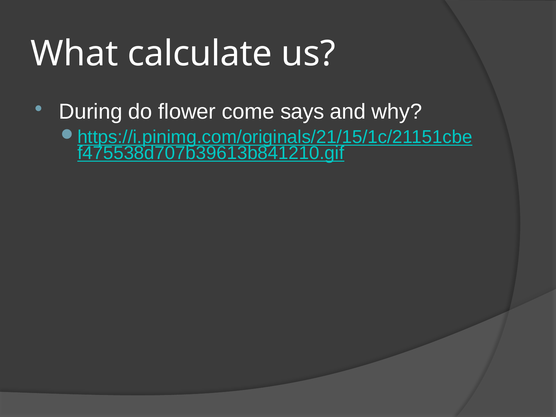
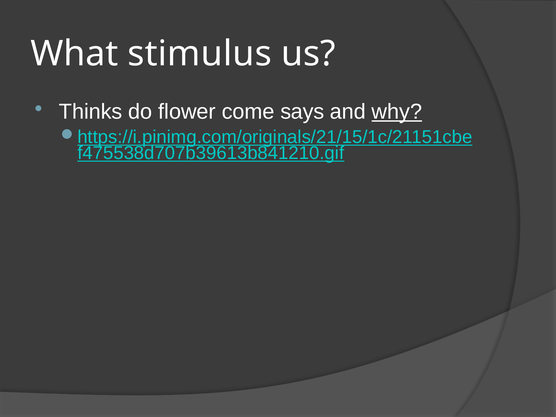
calculate: calculate -> stimulus
During: During -> Thinks
why underline: none -> present
